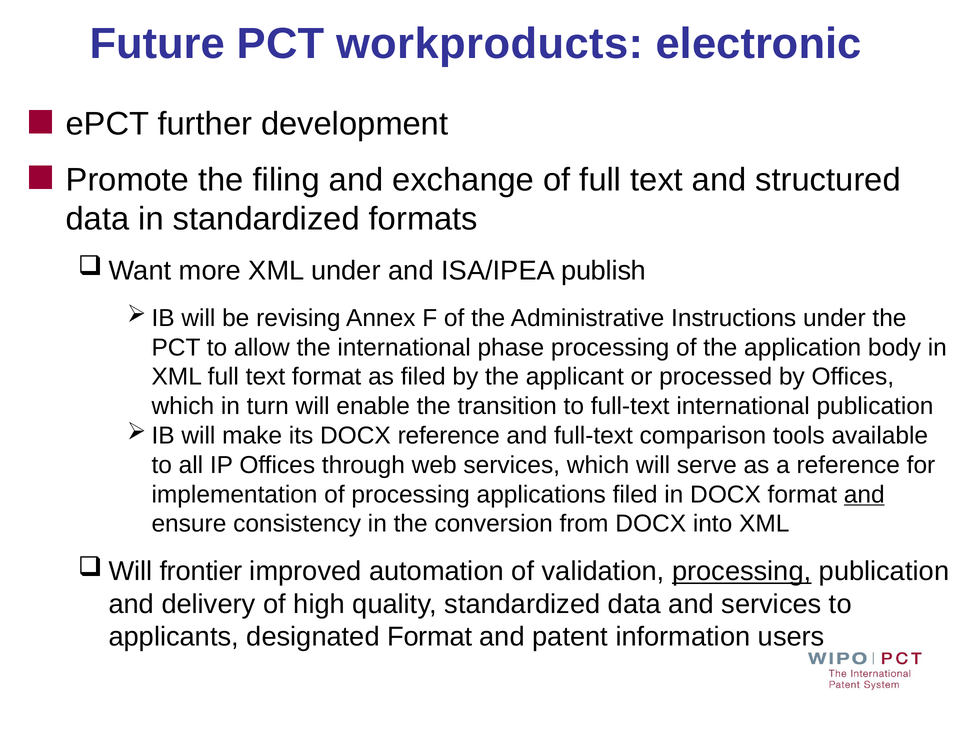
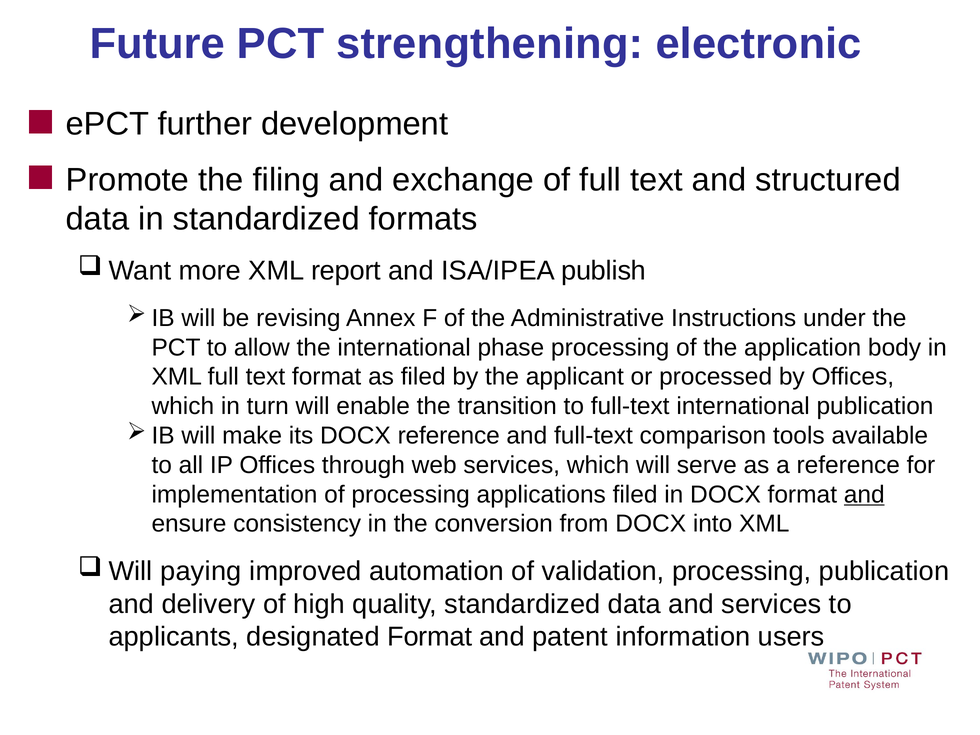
workproducts: workproducts -> strengthening
XML under: under -> report
frontier: frontier -> paying
processing at (742, 571) underline: present -> none
